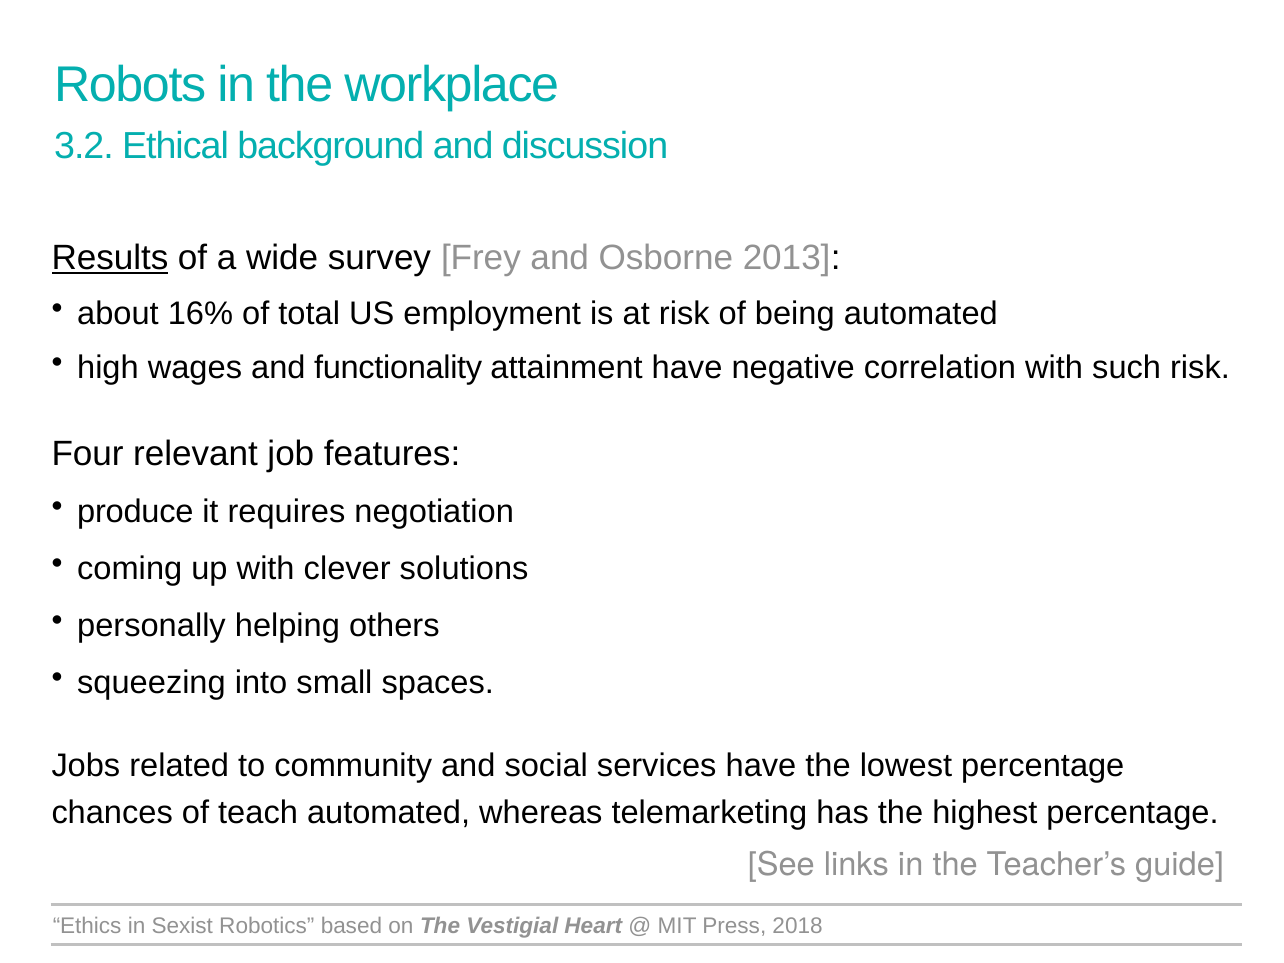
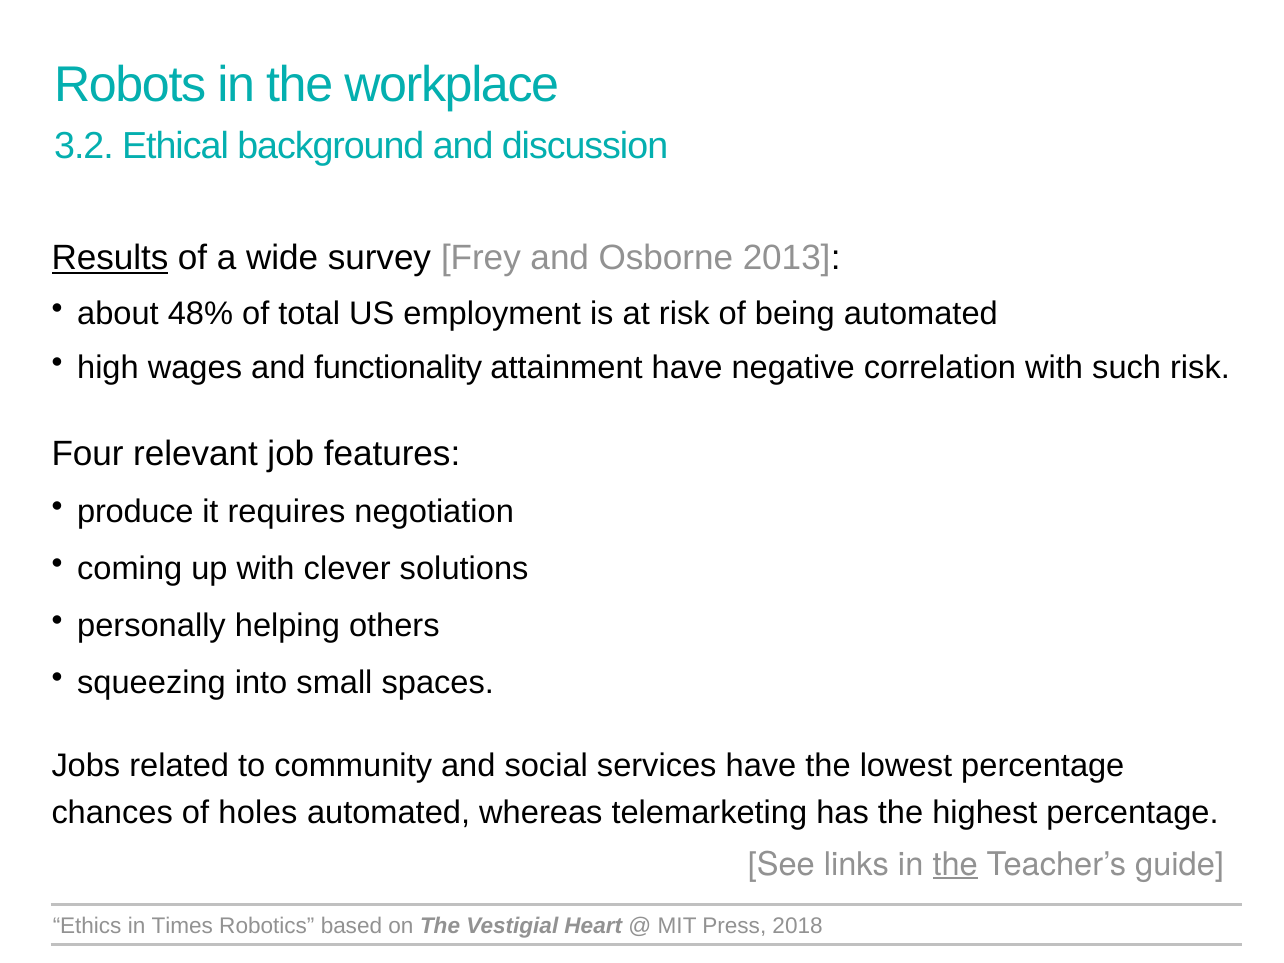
16%: 16% -> 48%
teach: teach -> holes
the at (955, 864) underline: none -> present
Sexist: Sexist -> Times
